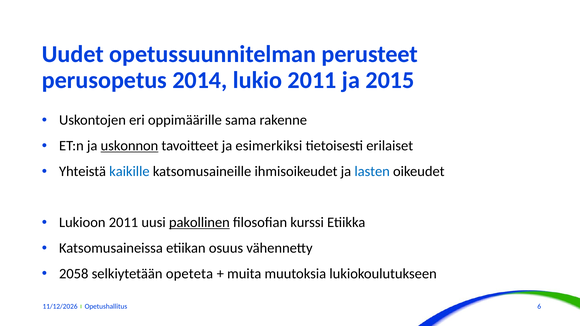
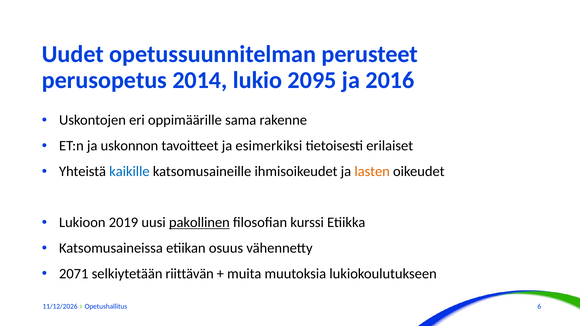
lukio 2011: 2011 -> 2095
2015: 2015 -> 2016
uskonnon underline: present -> none
lasten colour: blue -> orange
Lukioon 2011: 2011 -> 2019
2058: 2058 -> 2071
opeteta: opeteta -> riittävän
